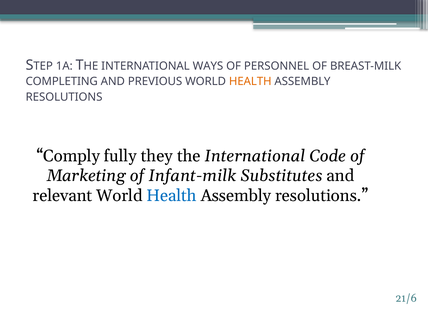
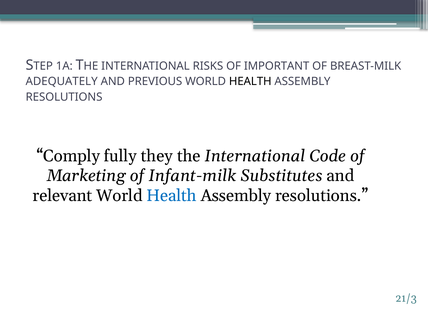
WAYS: WAYS -> RISKS
PERSONNEL: PERSONNEL -> IMPORTANT
COMPLETING: COMPLETING -> ADEQUATELY
HEALTH at (250, 81) colour: orange -> black
21/6: 21/6 -> 21/3
